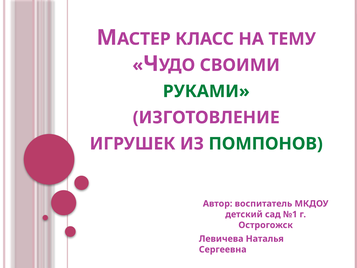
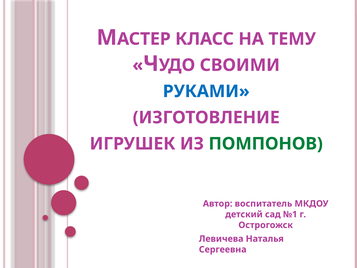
РУКАМИ colour: green -> blue
